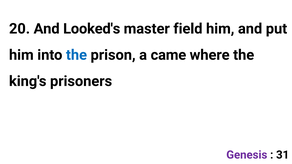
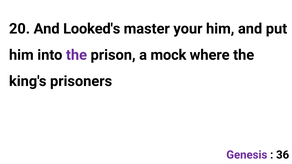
field: field -> your
the at (76, 55) colour: blue -> purple
came: came -> mock
31: 31 -> 36
